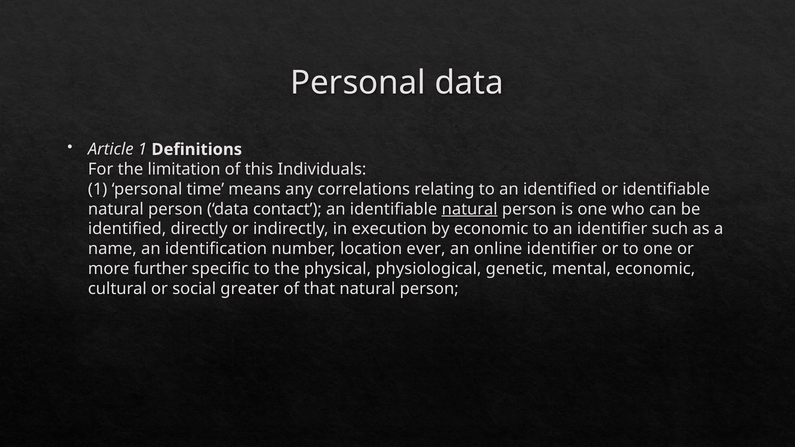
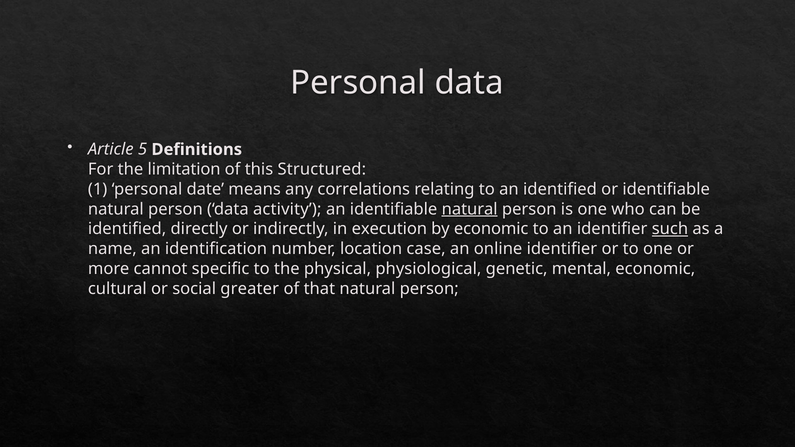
Article 1: 1 -> 5
Individuals: Individuals -> Structured
time: time -> date
contact: contact -> activity
such underline: none -> present
ever: ever -> case
further: further -> cannot
